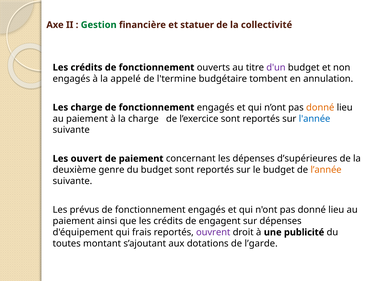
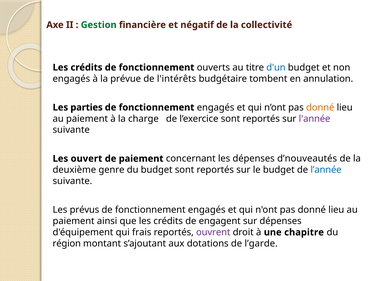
statuer: statuer -> négatif
d'un colour: purple -> blue
appelé: appelé -> prévue
l'termine: l'termine -> l'intérêts
Les charge: charge -> parties
l'année colour: blue -> purple
d’supérieures: d’supérieures -> d’nouveautés
l’année colour: orange -> blue
publicité: publicité -> chapitre
toutes: toutes -> région
